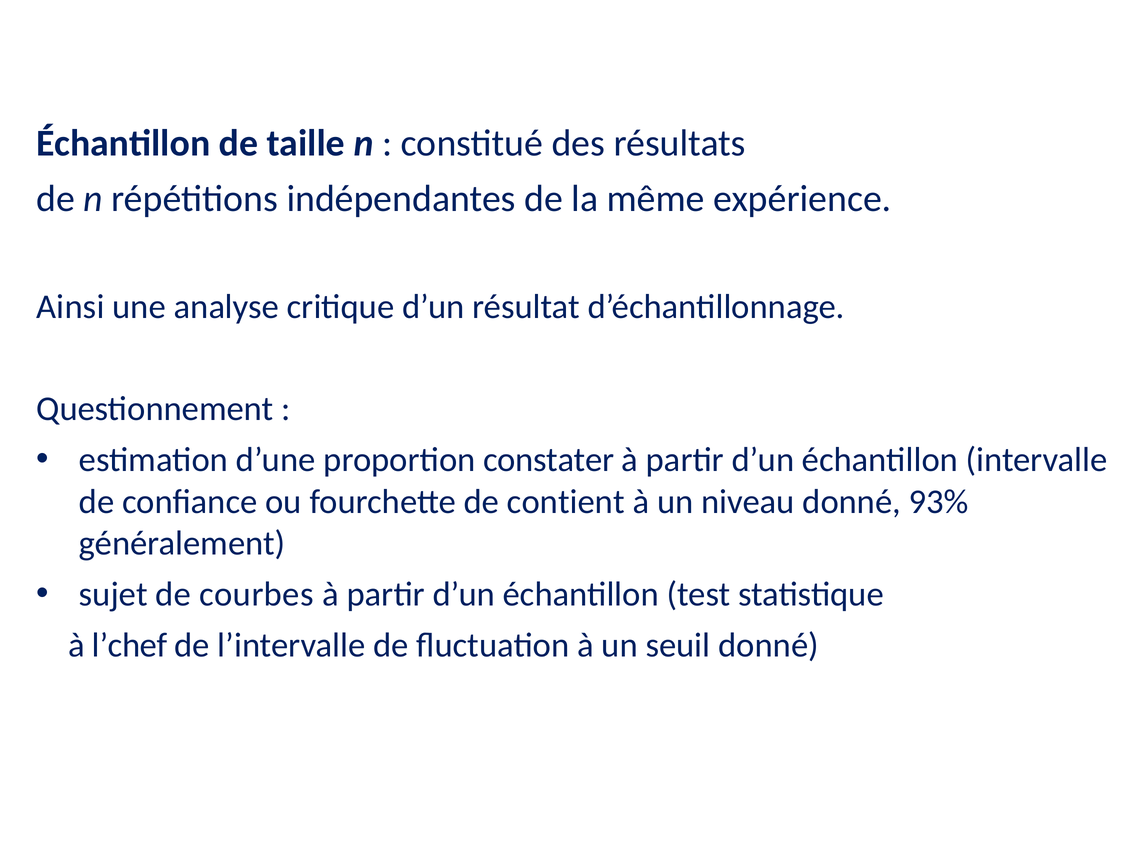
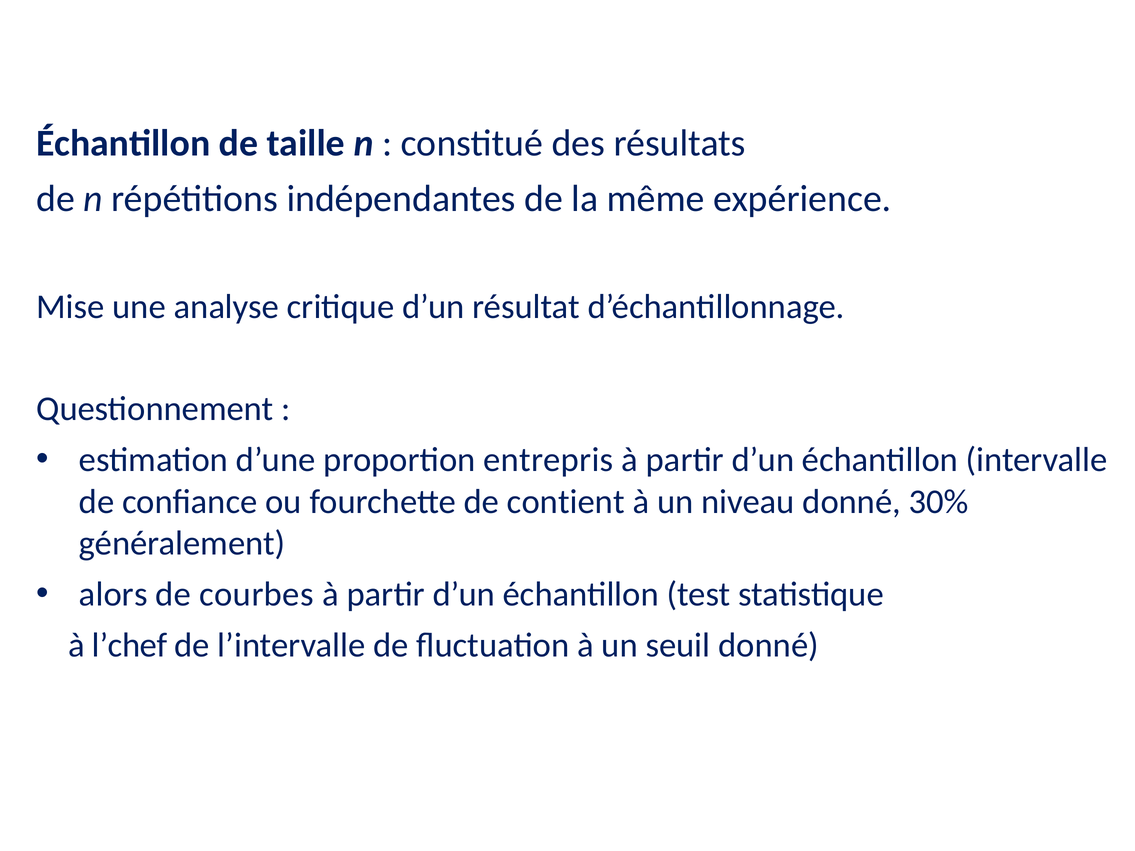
Ainsi: Ainsi -> Mise
constater: constater -> entrepris
93%: 93% -> 30%
sujet: sujet -> alors
